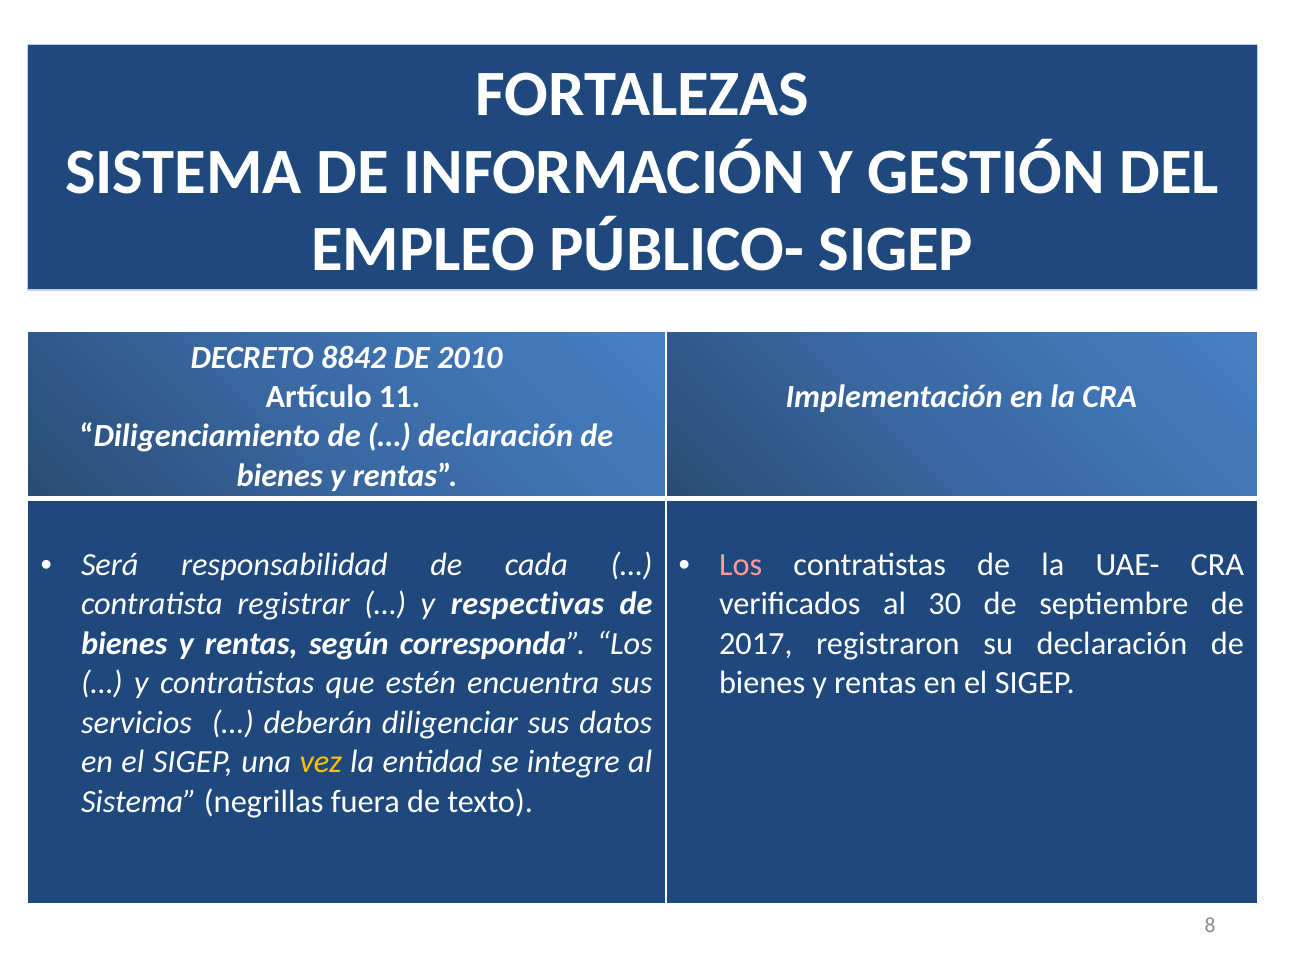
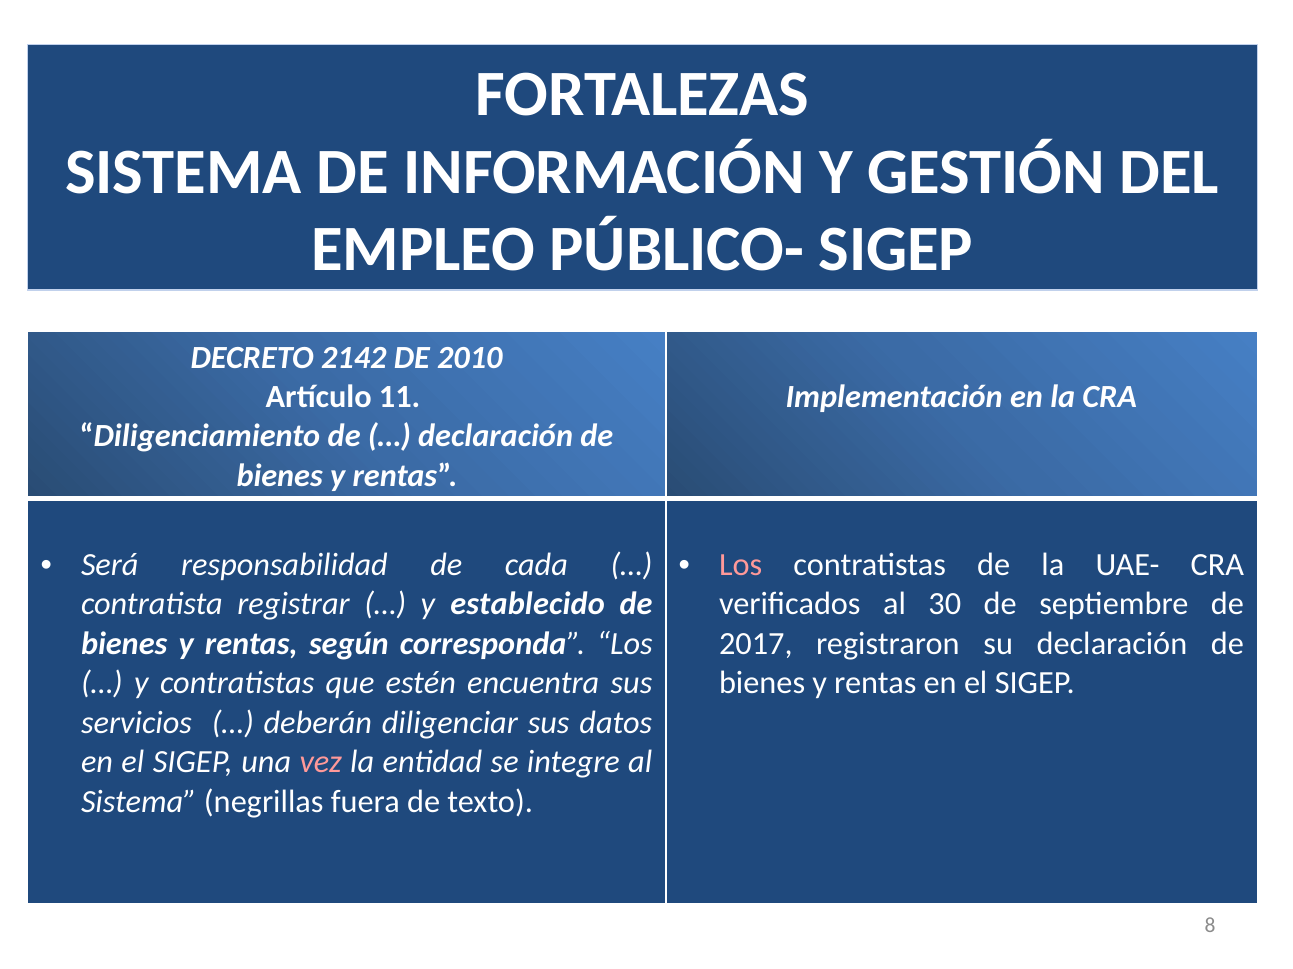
8842: 8842 -> 2142
respectivas: respectivas -> establecido
vez colour: yellow -> pink
